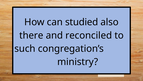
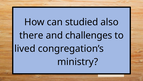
reconciled: reconciled -> challenges
such: such -> lived
